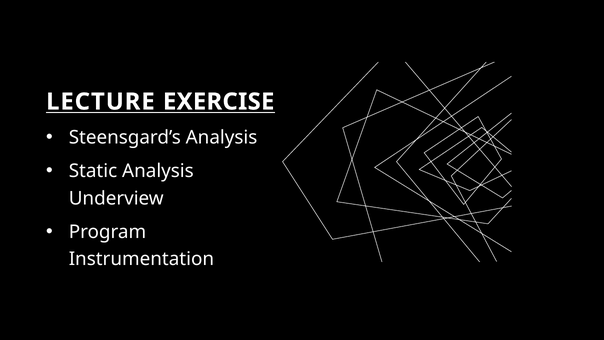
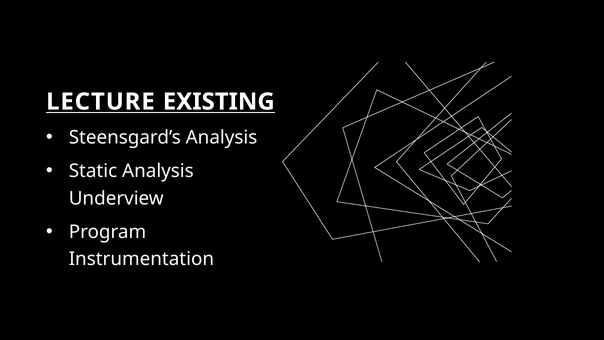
EXERCISE: EXERCISE -> EXISTING
